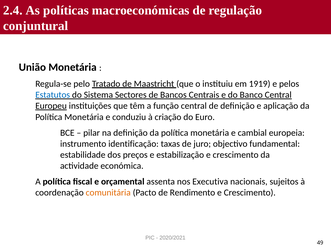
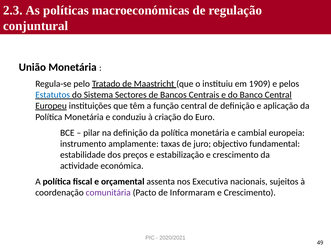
2.4: 2.4 -> 2.3
1919: 1919 -> 1909
identificação: identificação -> amplamente
comunitária colour: orange -> purple
Rendimento: Rendimento -> Informaram
